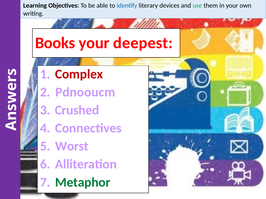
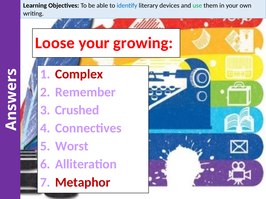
Books: Books -> Loose
deepest: deepest -> growing
Pdnooucm: Pdnooucm -> Remember
Metaphor colour: green -> red
